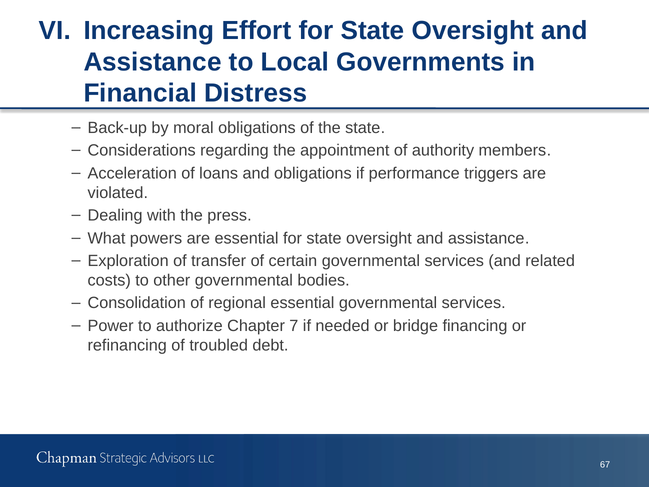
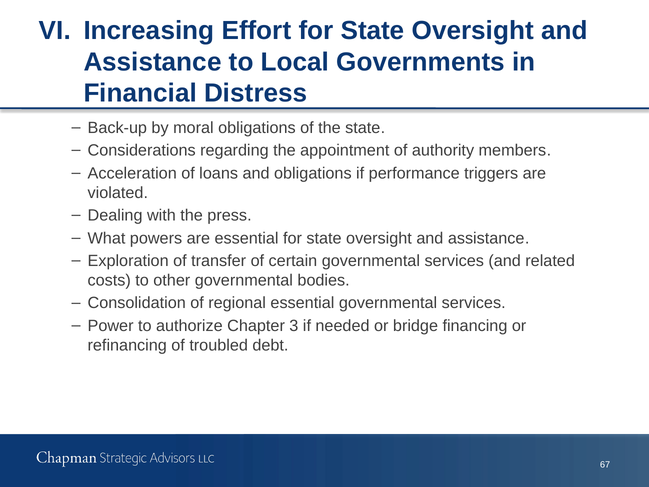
7: 7 -> 3
